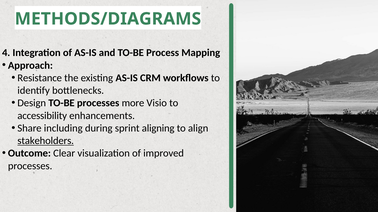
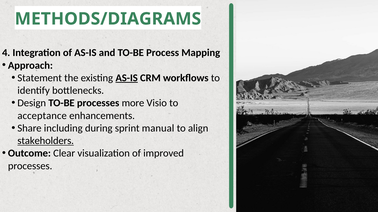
Resistance: Resistance -> Statement
AS-IS at (127, 78) underline: none -> present
accessibility: accessibility -> acceptance
aligning: aligning -> manual
